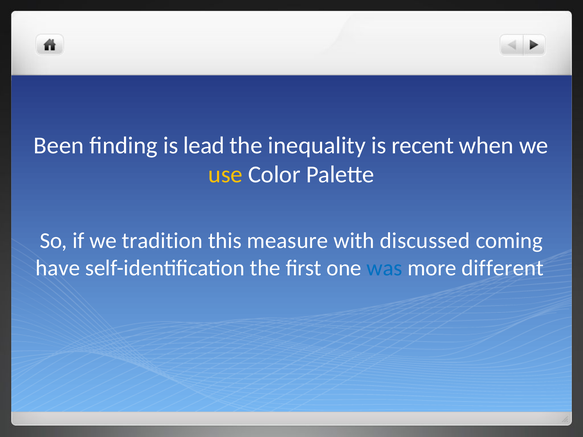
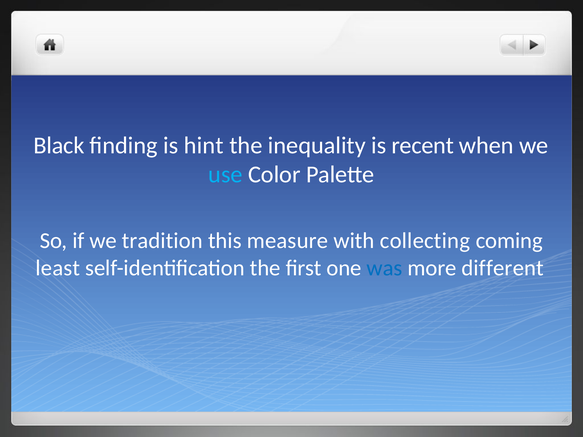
Been: Been -> Black
lead: lead -> hint
use colour: yellow -> light blue
discussed: discussed -> collecting
have: have -> least
